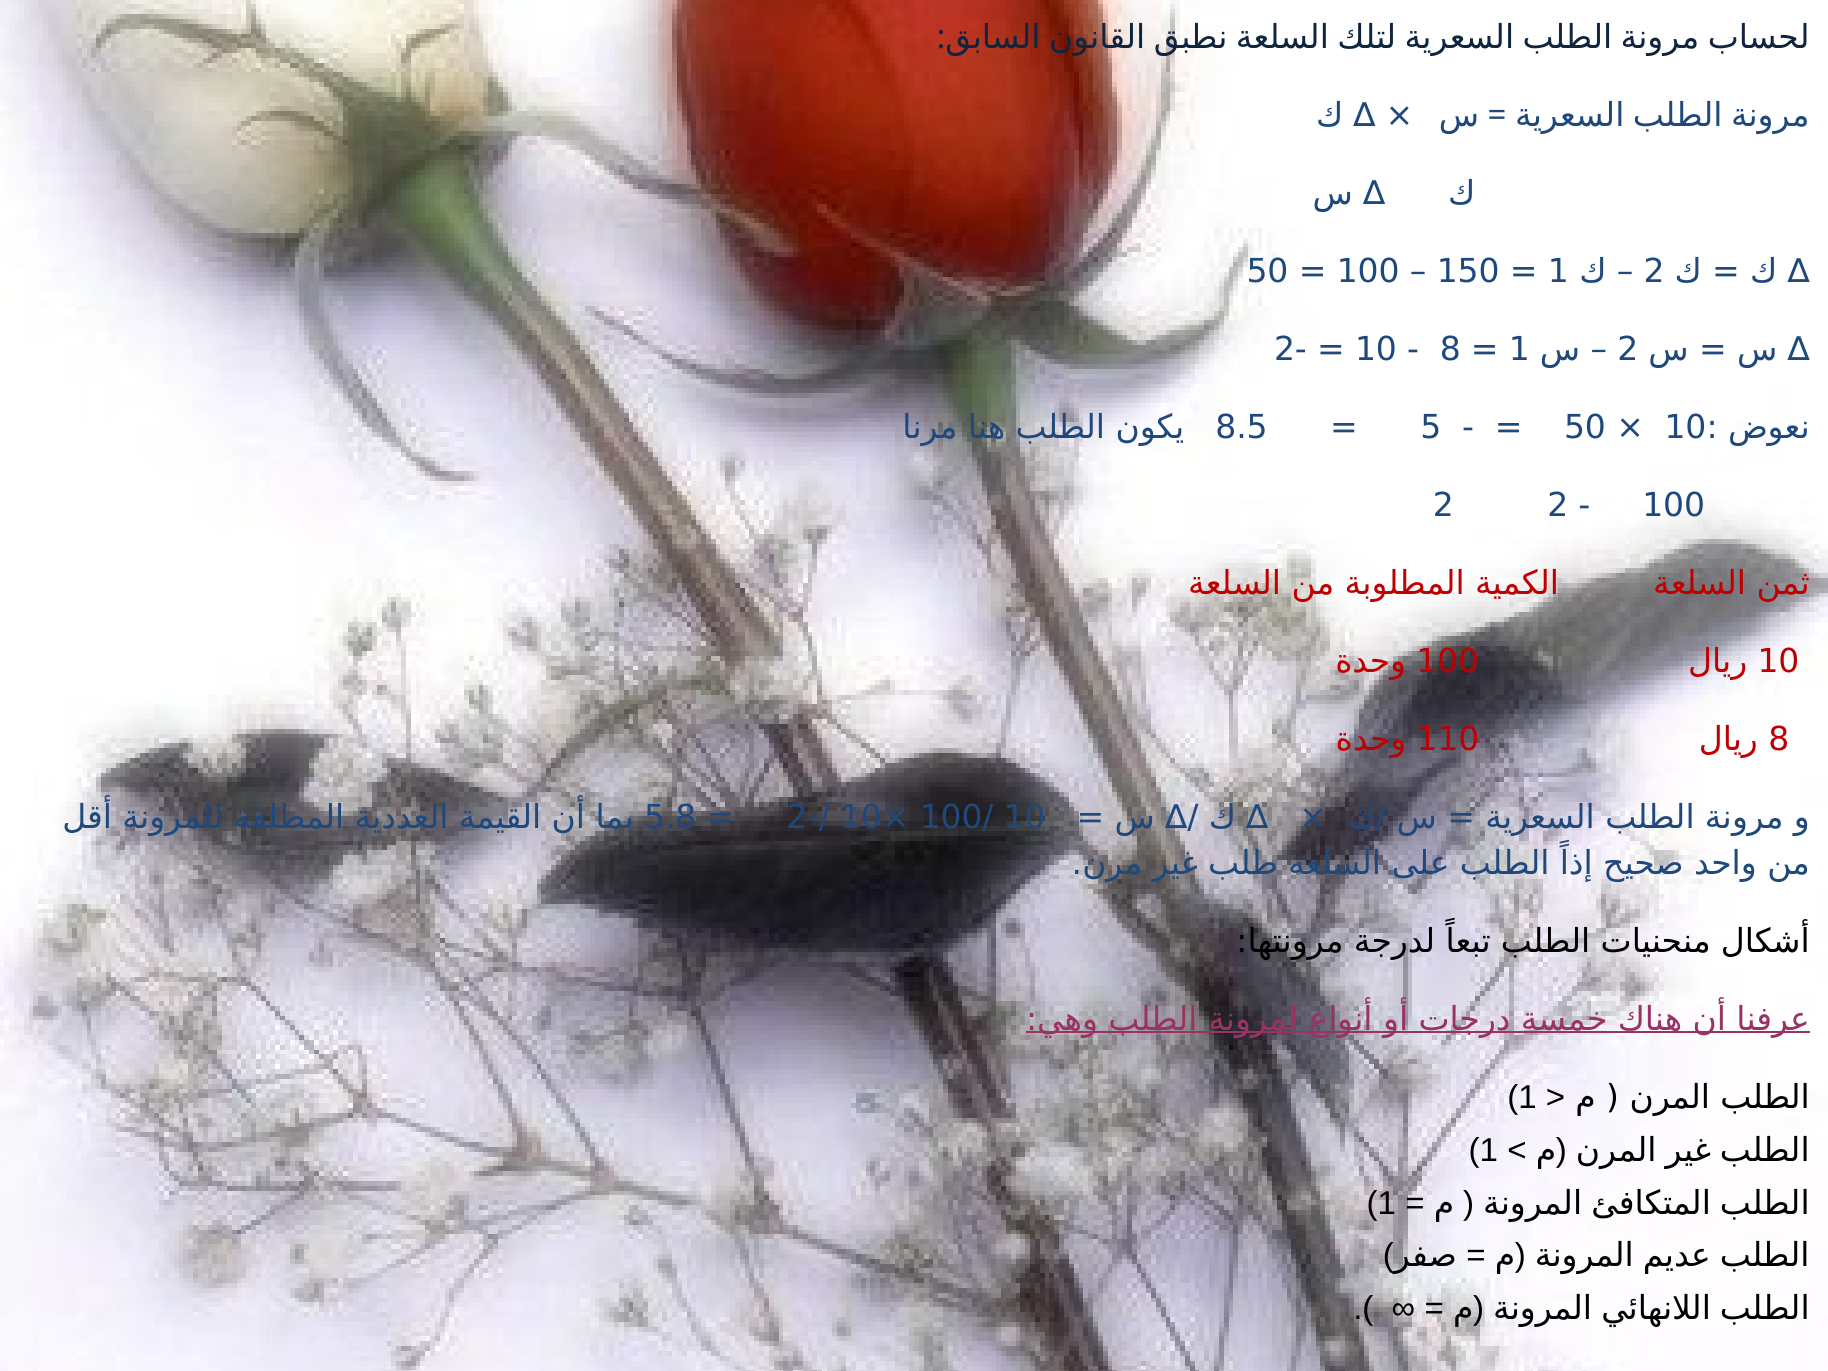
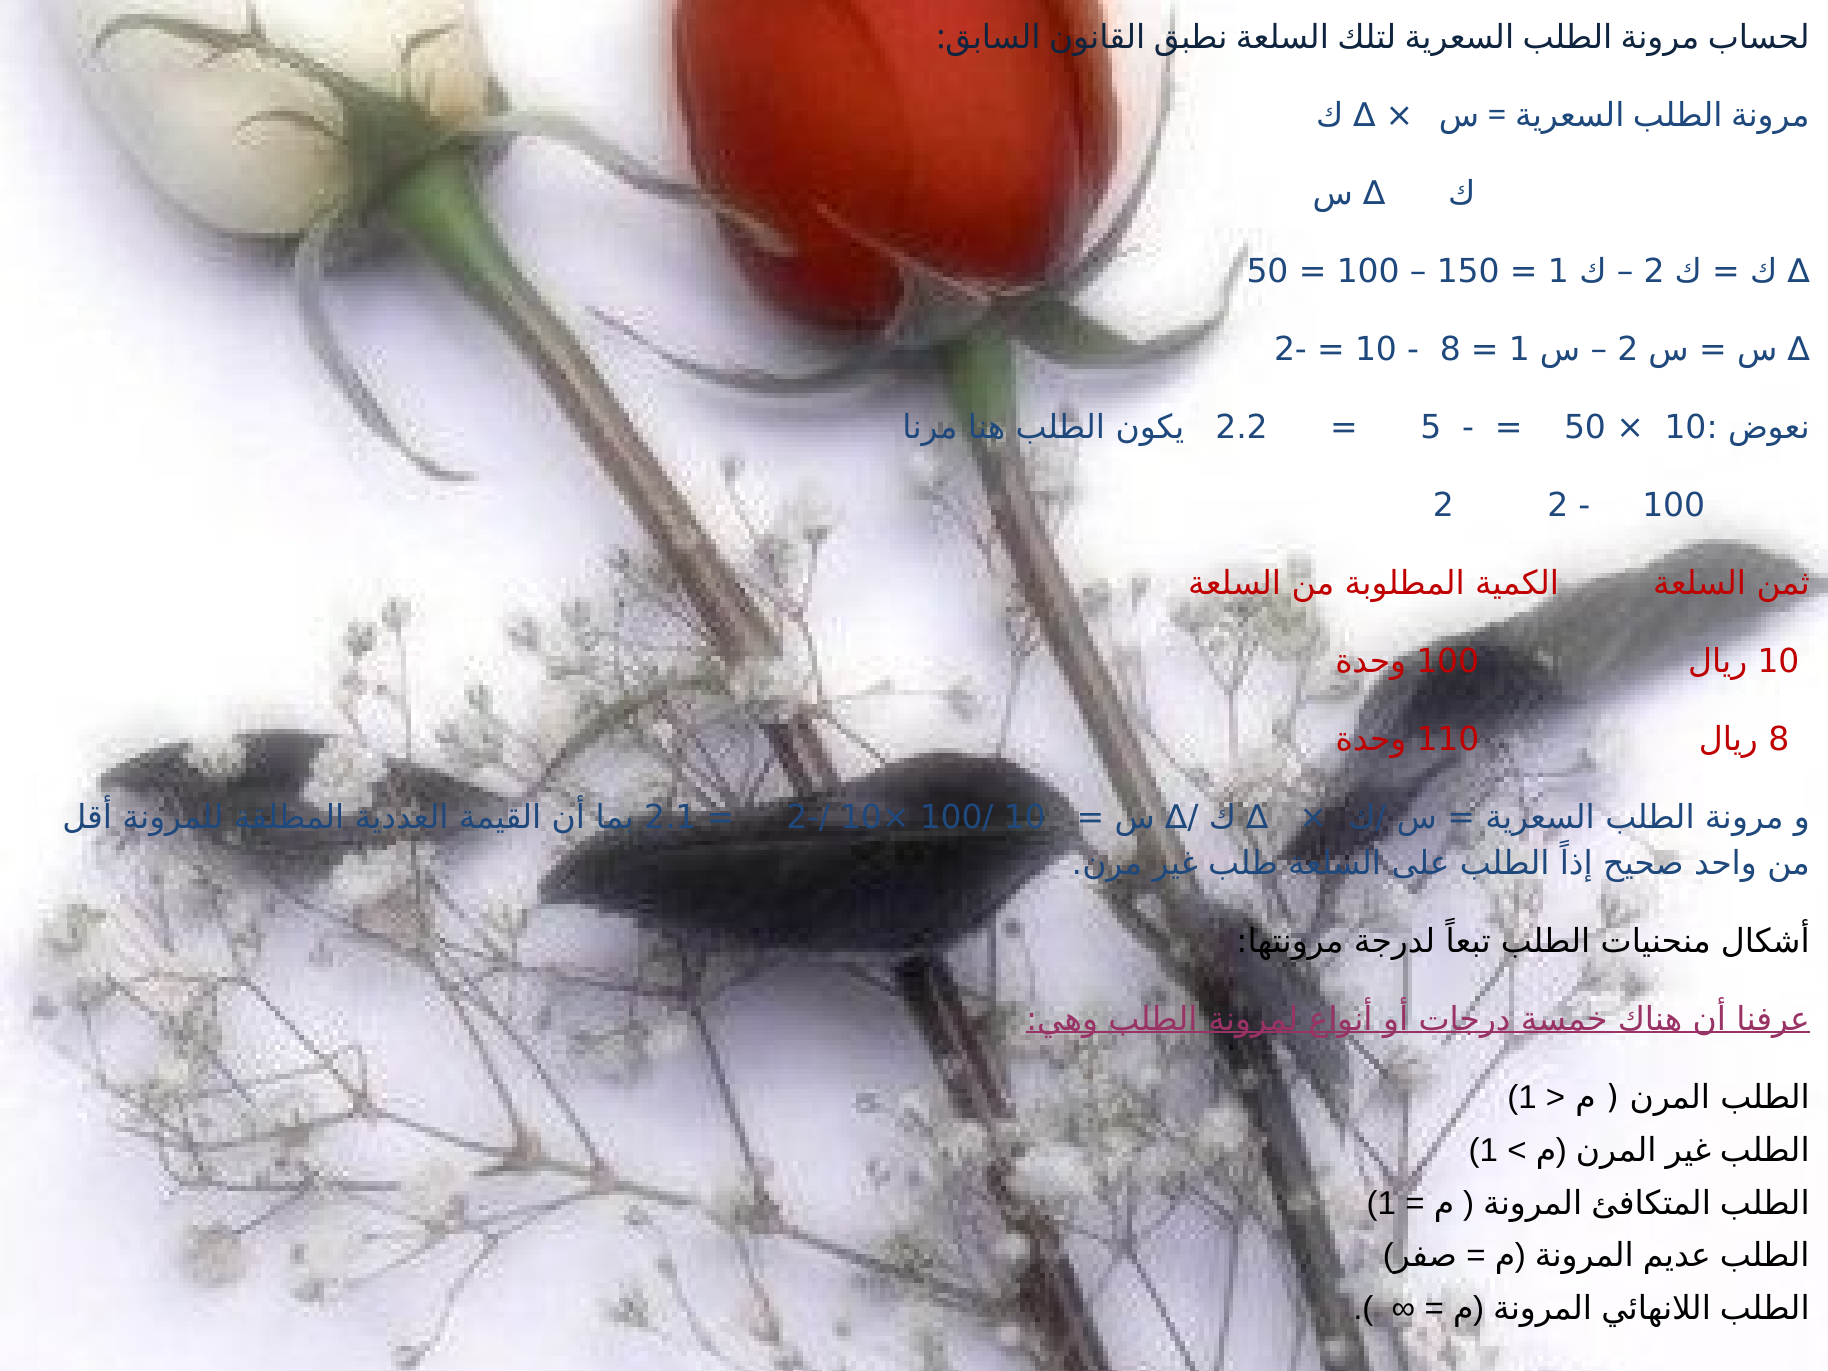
8.5: 8.5 -> 2.2
5.8: 5.8 -> 2.1
